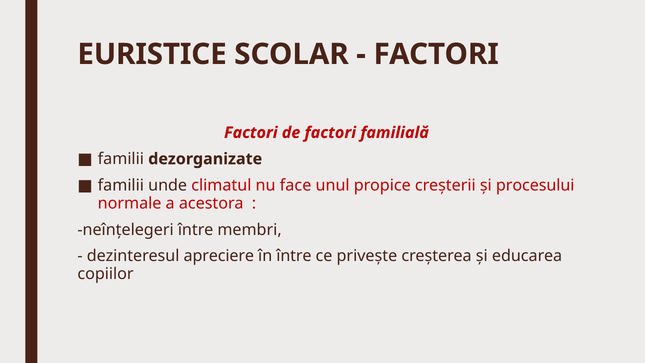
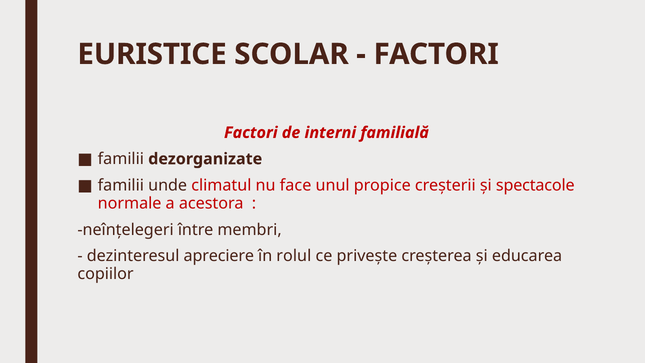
de factori: factori -> interni
procesului: procesului -> spectacole
în între: între -> rolul
